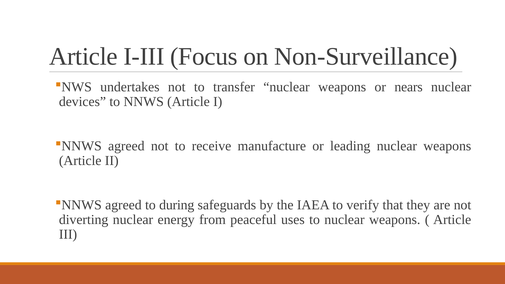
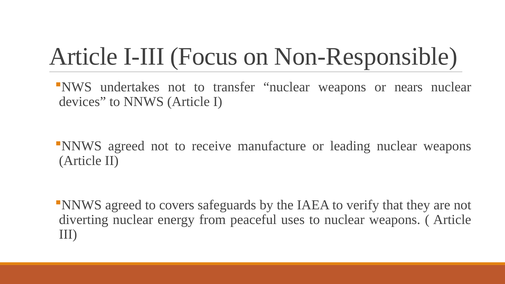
Non-Surveillance: Non-Surveillance -> Non-Responsible
during: during -> covers
